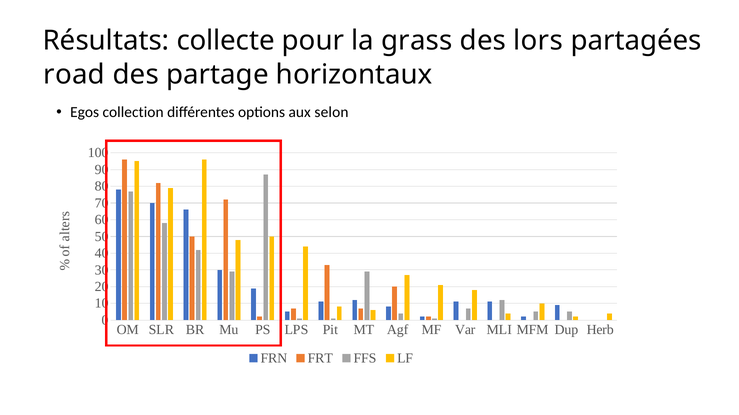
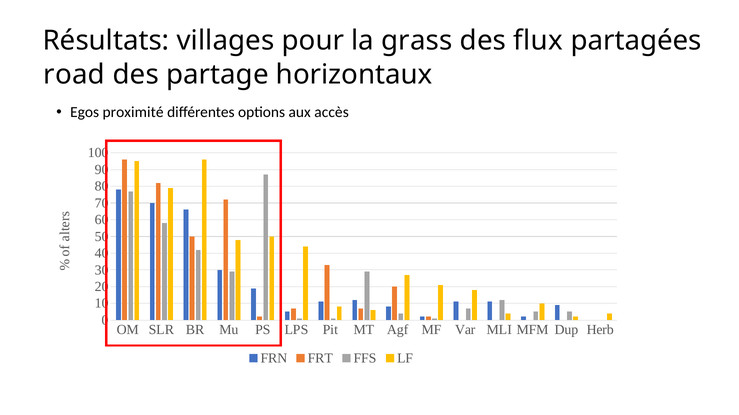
collecte: collecte -> villages
lors: lors -> flux
collection: collection -> proximité
selon: selon -> accès
